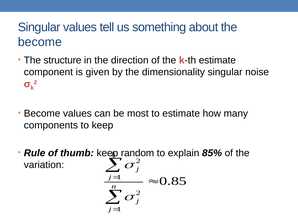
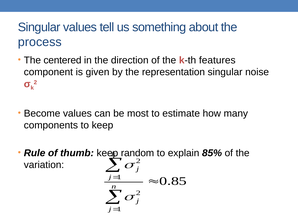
become at (40, 42): become -> process
structure: structure -> centered
k-th estimate: estimate -> features
dimensionality: dimensionality -> representation
